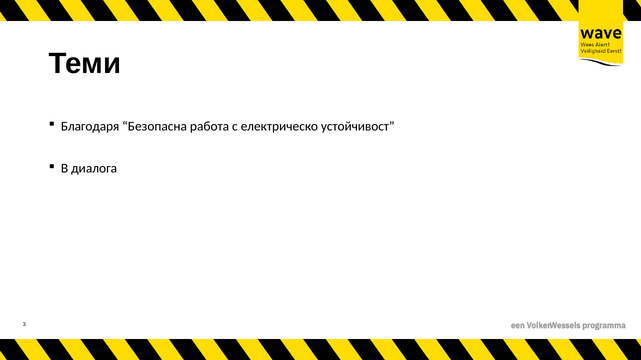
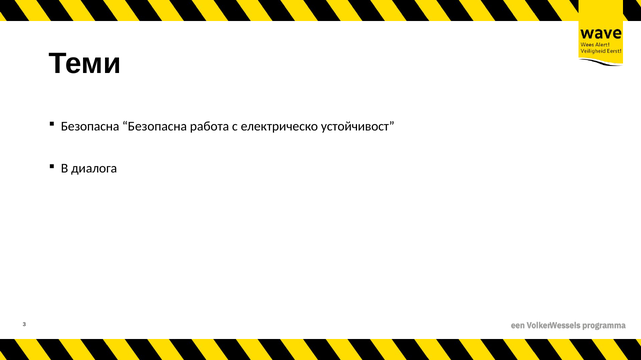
Благодаря at (90, 127): Благодаря -> Безопасна
